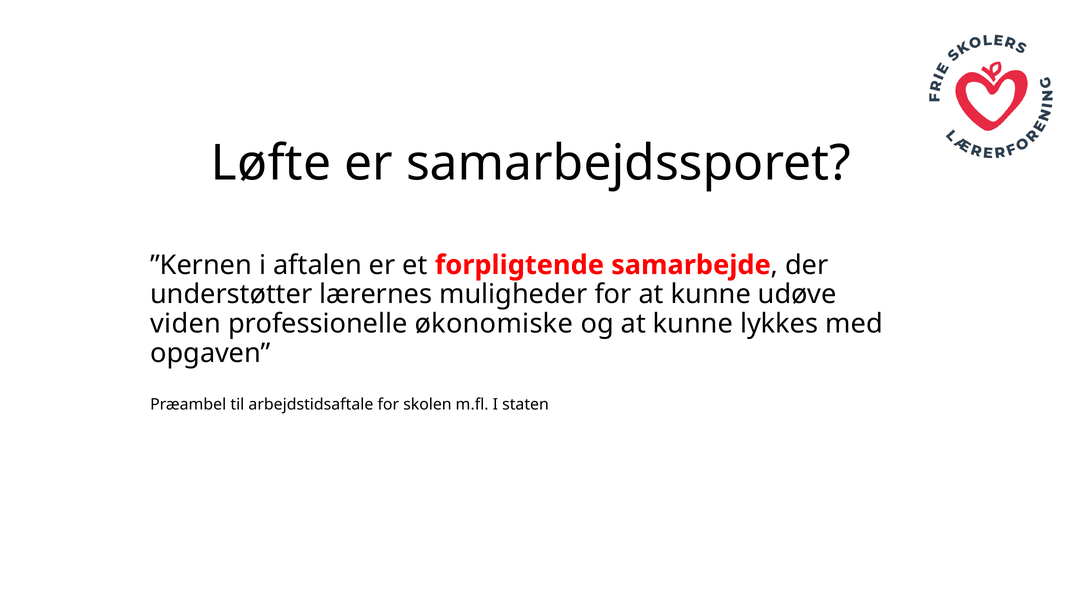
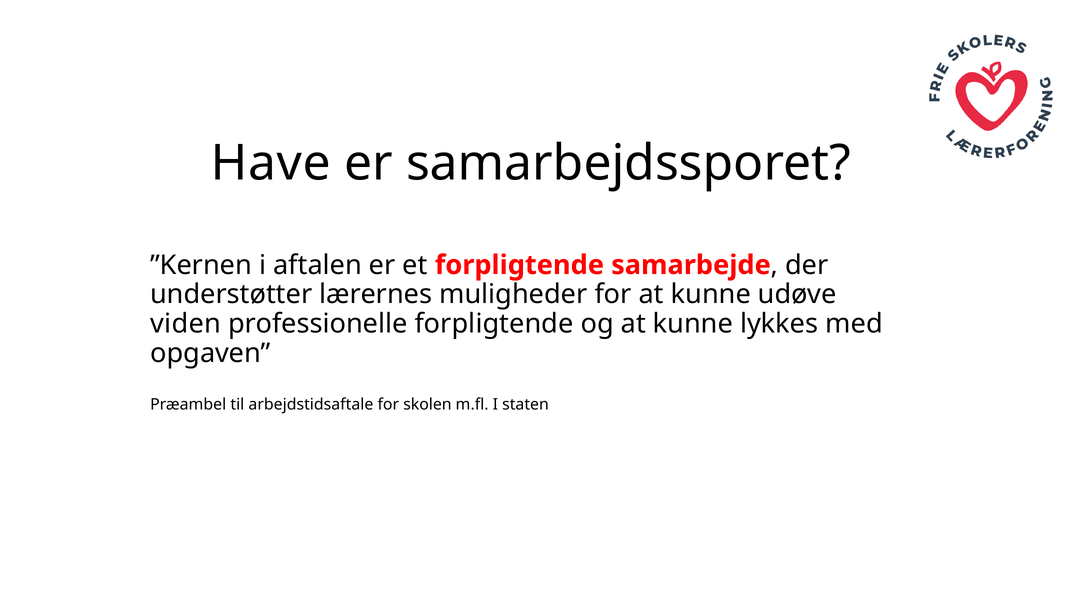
Løfte: Løfte -> Have
professionelle økonomiske: økonomiske -> forpligtende
